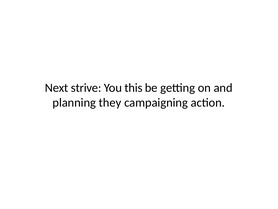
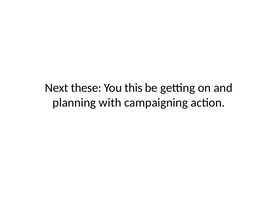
strive: strive -> these
they: they -> with
